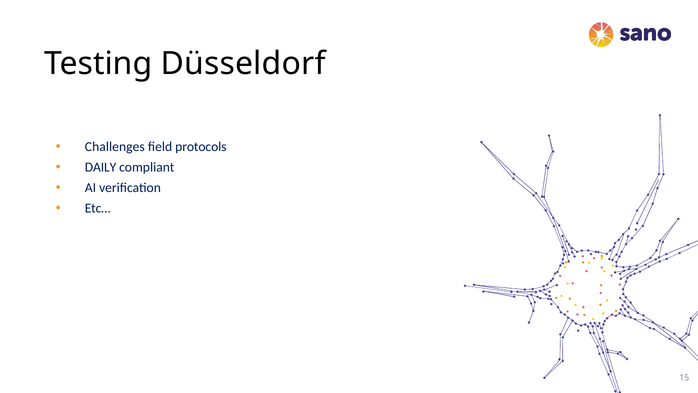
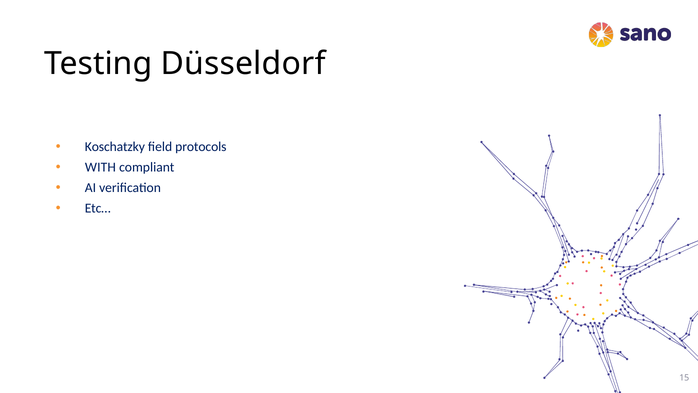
Challenges: Challenges -> Koschatzky
DAILY: DAILY -> WITH
